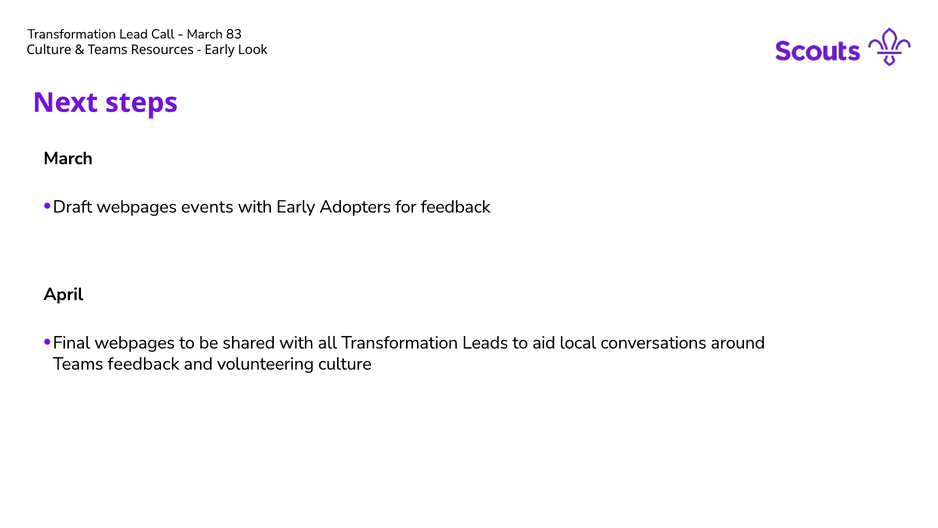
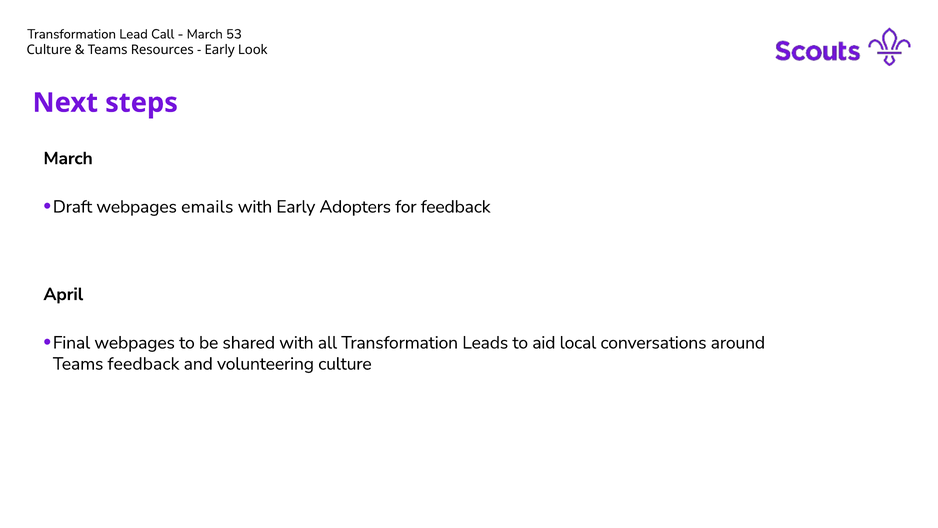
83: 83 -> 53
events: events -> emails
